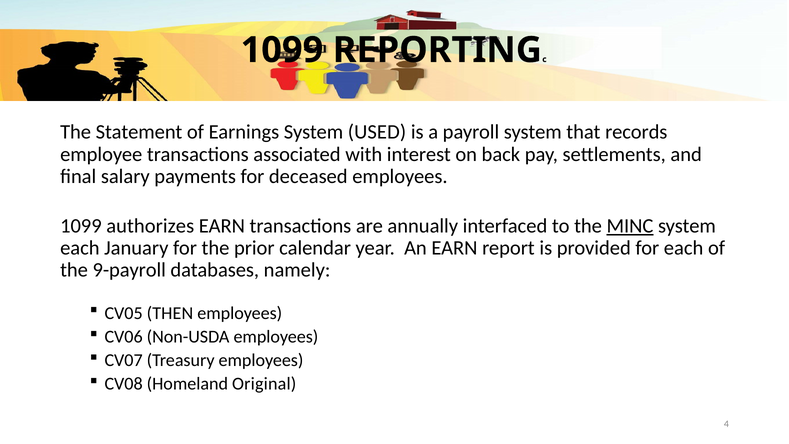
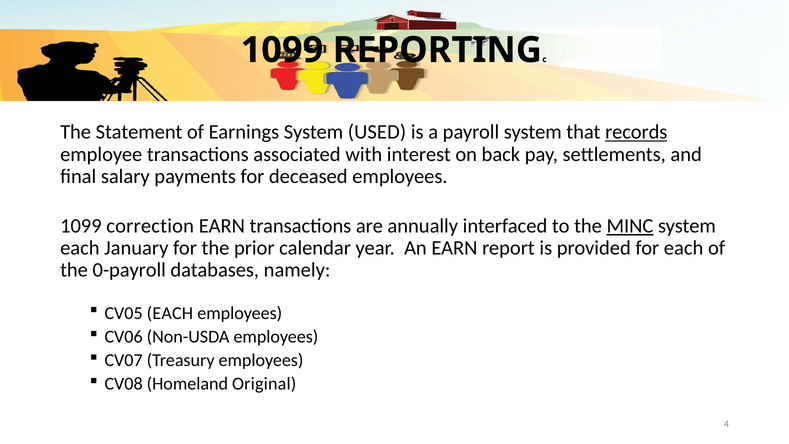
records underline: none -> present
authorizes: authorizes -> correction
9-payroll: 9-payroll -> 0-payroll
CV05 THEN: THEN -> EACH
